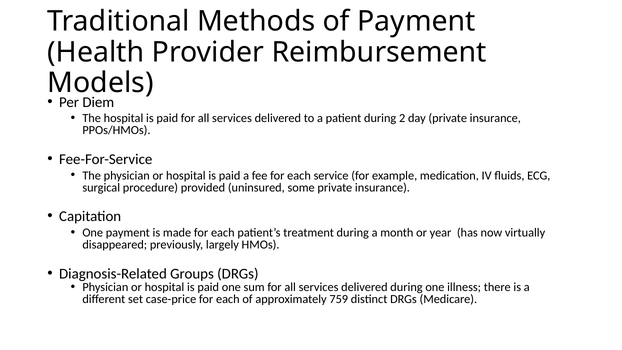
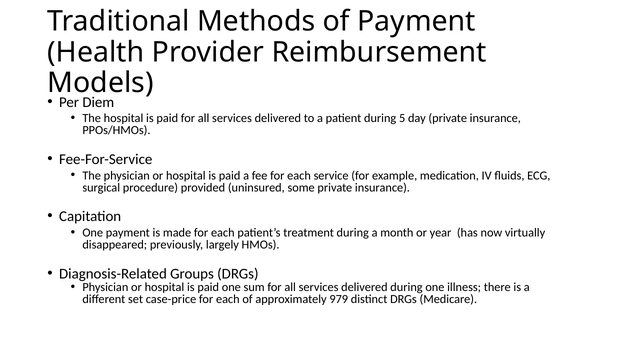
2: 2 -> 5
759: 759 -> 979
